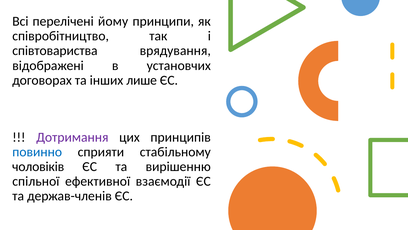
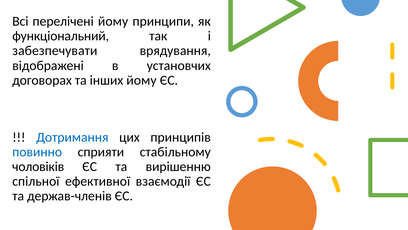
співробітництво: співробітництво -> функціональний
співтовариства: співтовариства -> забезпечувати
інших лише: лише -> йому
Дотримання colour: purple -> blue
